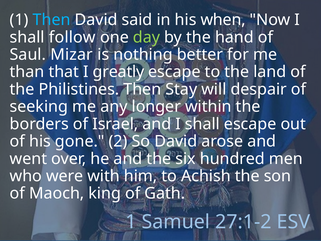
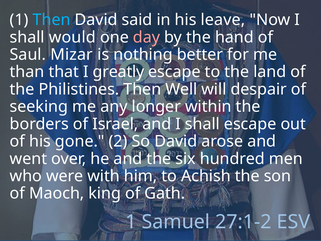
when: when -> leave
follow: follow -> would
day colour: light green -> pink
Stay: Stay -> Well
